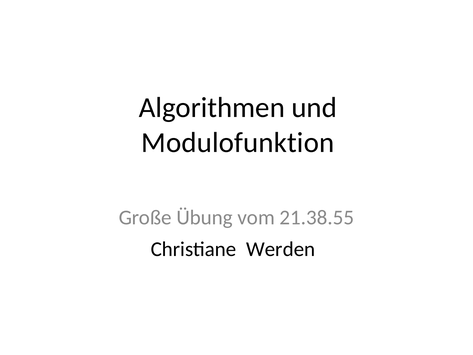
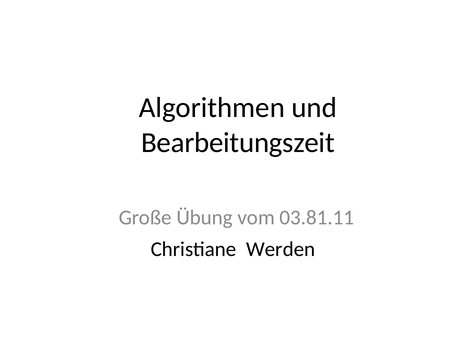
Modulofunktion: Modulofunktion -> Bearbeitungszeit
21.38.55: 21.38.55 -> 03.81.11
